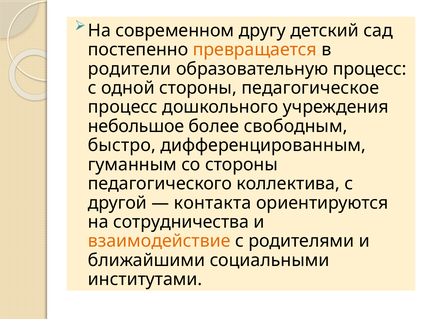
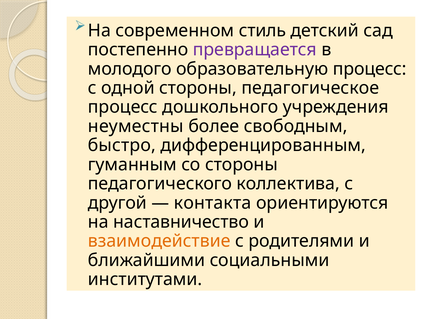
другу: другу -> стиль
превращается colour: orange -> purple
родители: родители -> молодого
небольшое: небольшое -> неуместны
сотрудничества: сотрудничества -> наставничество
